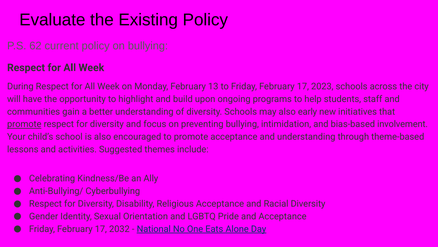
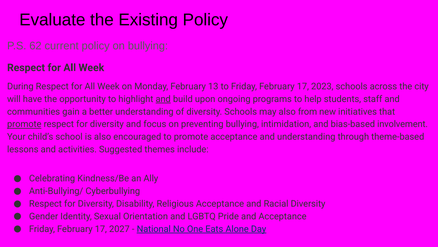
and at (163, 99) underline: none -> present
early: early -> from
2032: 2032 -> 2027
